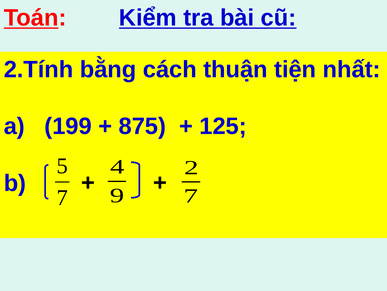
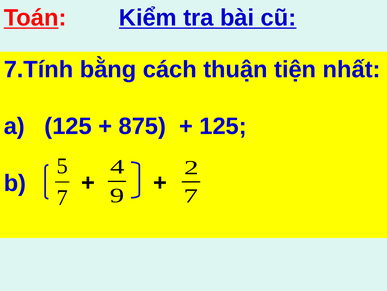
2.Tính: 2.Tính -> 7.Tính
199 at (68, 126): 199 -> 125
